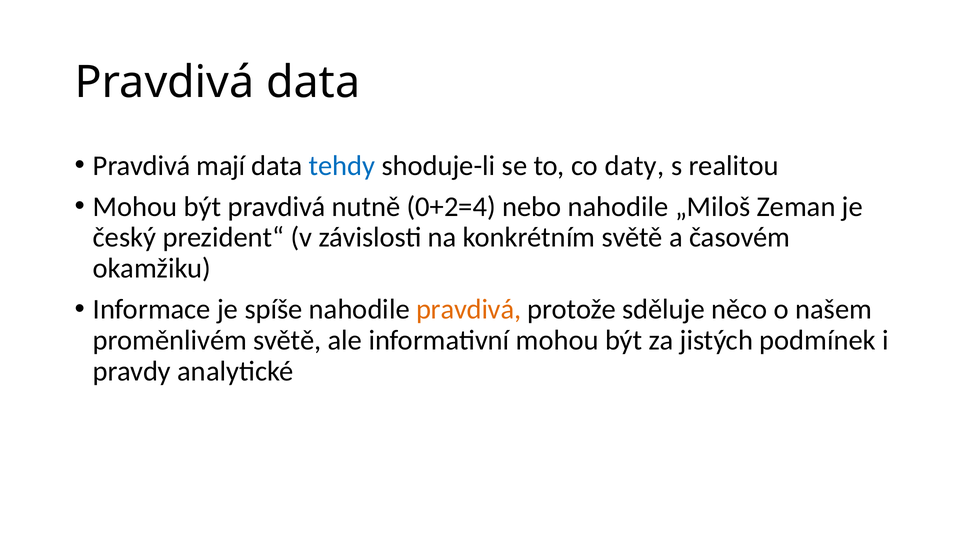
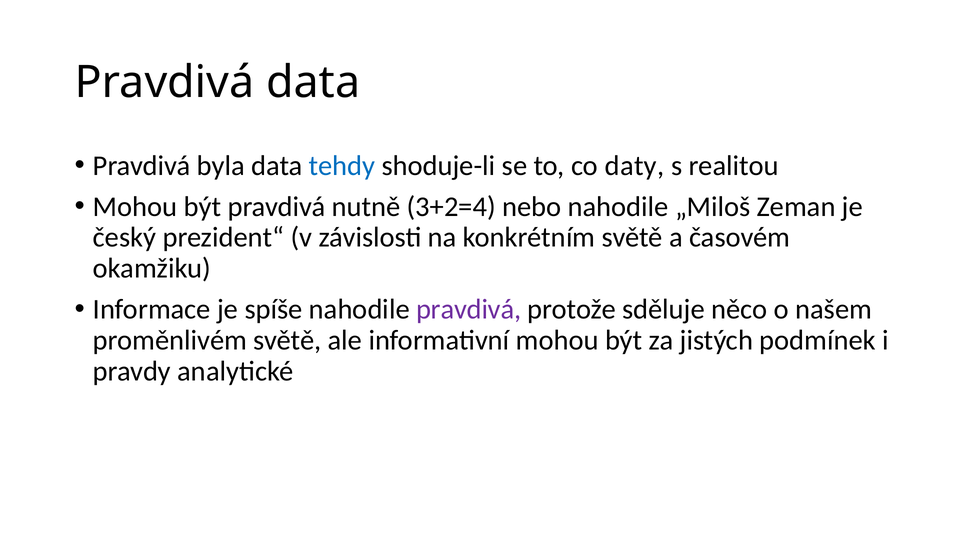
mají: mají -> byla
0+2=4: 0+2=4 -> 3+2=4
pravdivá at (469, 309) colour: orange -> purple
